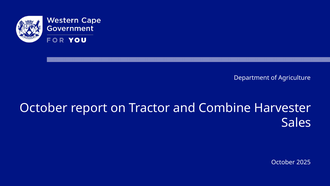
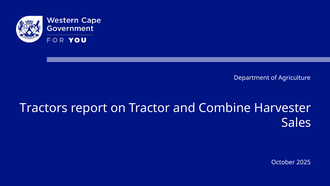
October at (44, 108): October -> Tractors
